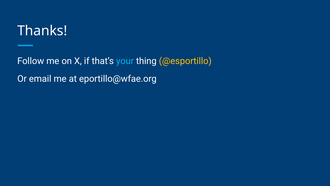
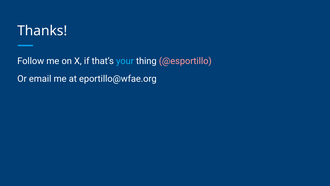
@esportillo colour: yellow -> pink
